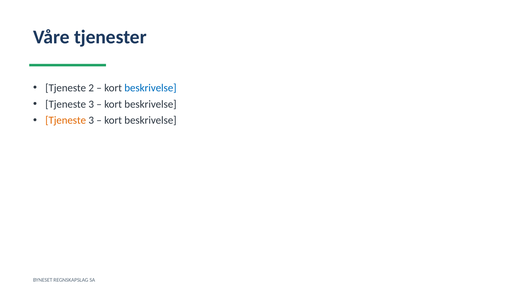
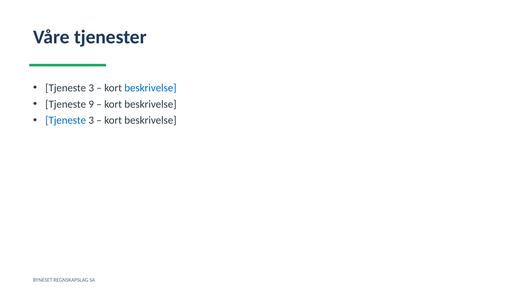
2 at (91, 88): 2 -> 3
3 at (91, 104): 3 -> 9
Tjeneste at (66, 121) colour: orange -> blue
